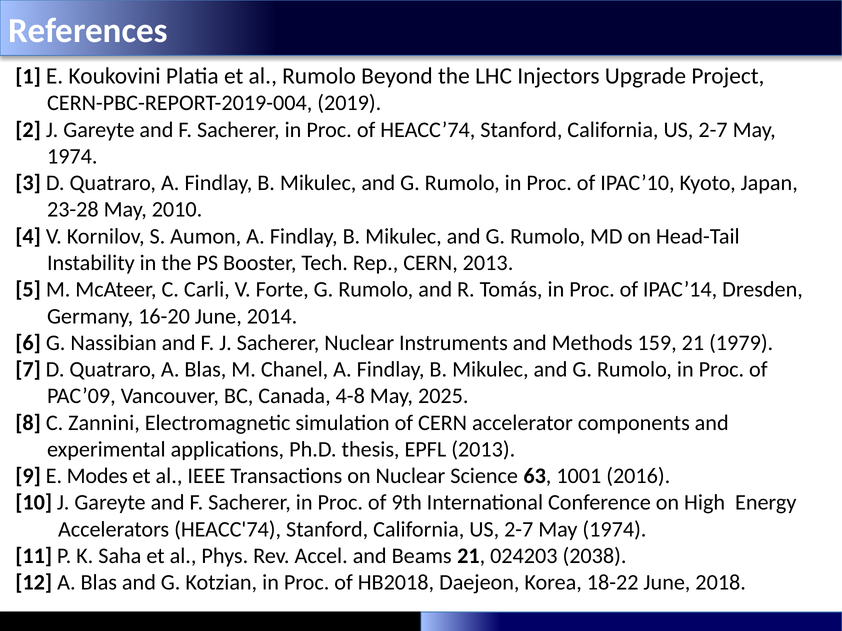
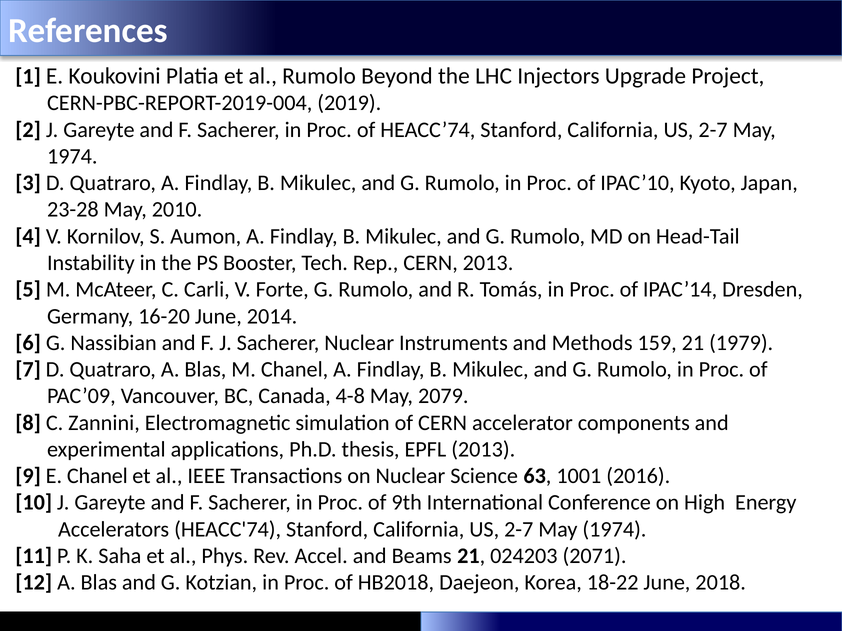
2025: 2025 -> 2079
E Modes: Modes -> Chanel
2038: 2038 -> 2071
